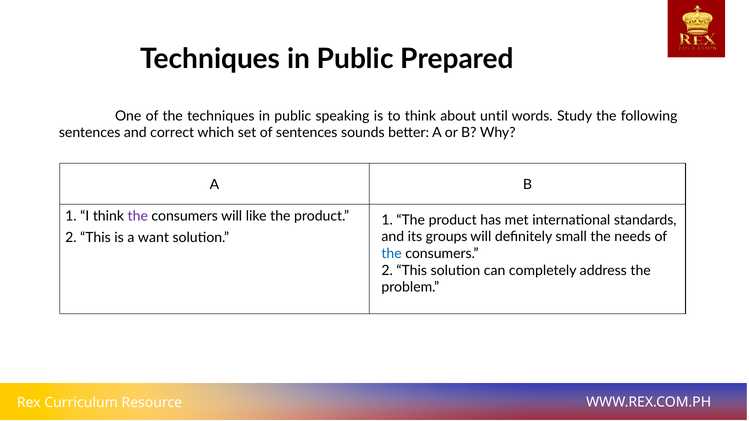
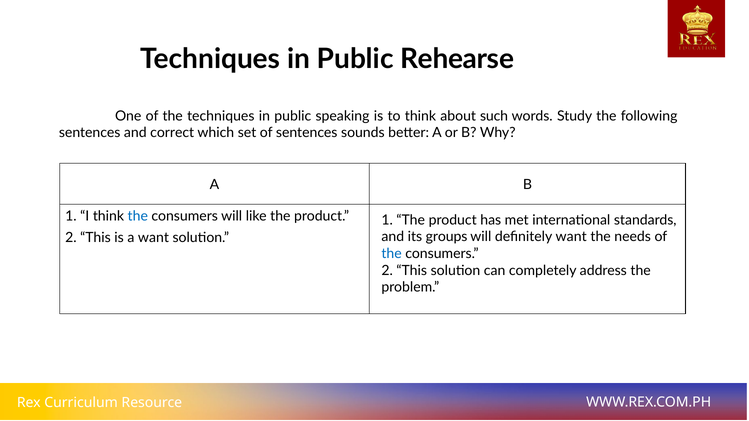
Prepared: Prepared -> Rehearse
until: until -> such
the at (138, 217) colour: purple -> blue
definitely small: small -> want
